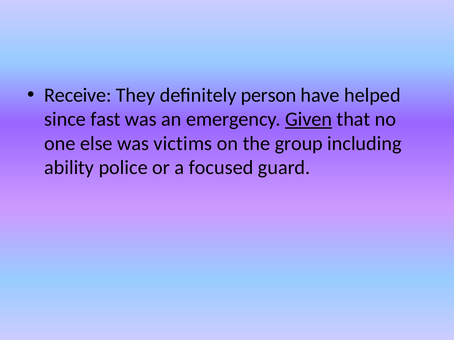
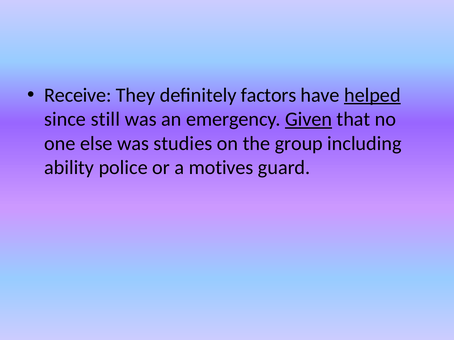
person: person -> factors
helped underline: none -> present
fast: fast -> still
victims: victims -> studies
focused: focused -> motives
